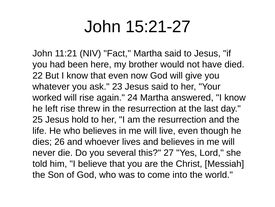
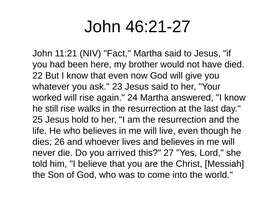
15:21-27: 15:21-27 -> 46:21-27
left: left -> still
threw: threw -> walks
several: several -> arrived
